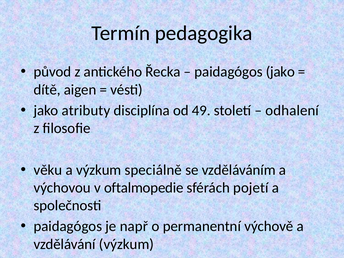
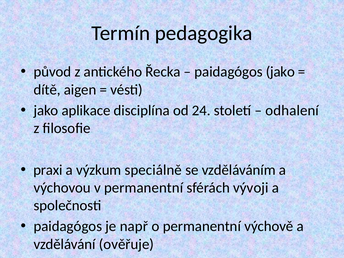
atributy: atributy -> aplikace
49: 49 -> 24
věku: věku -> praxi
v oftalmopedie: oftalmopedie -> permanentní
pojetí: pojetí -> vývoji
vzdělávání výzkum: výzkum -> ověřuje
